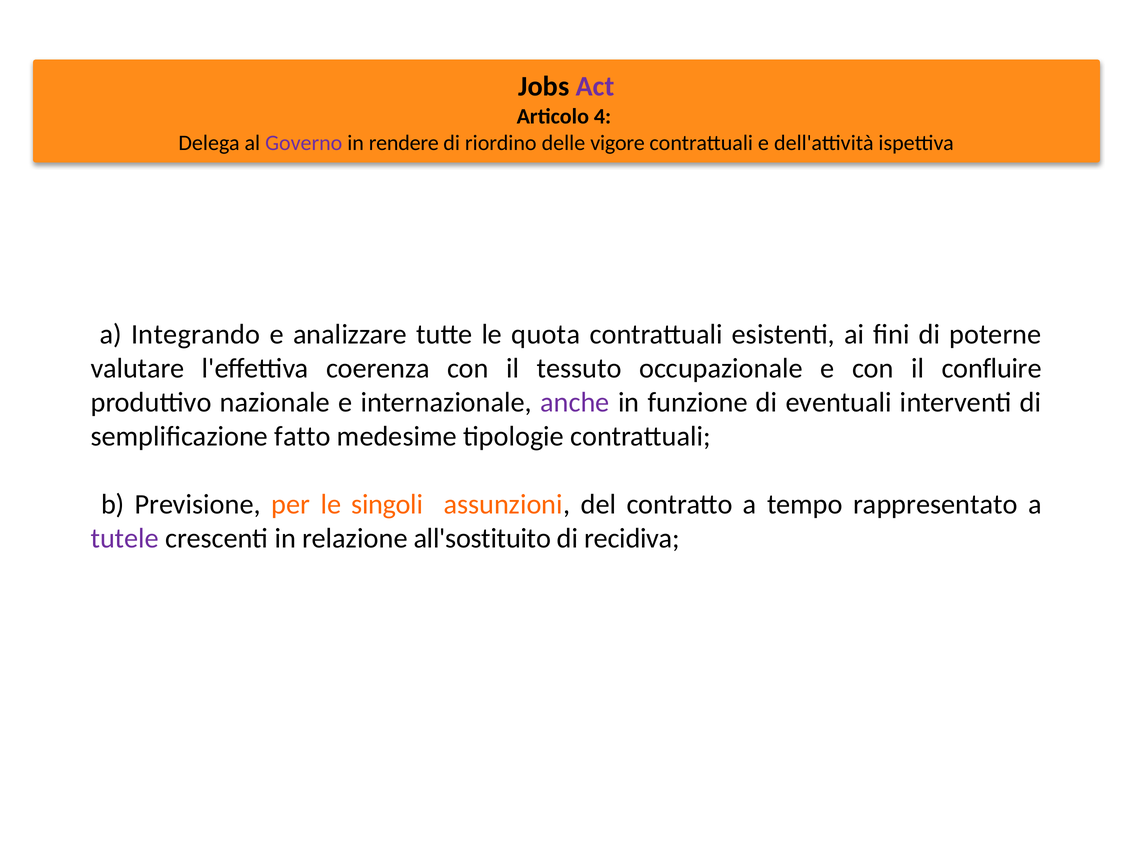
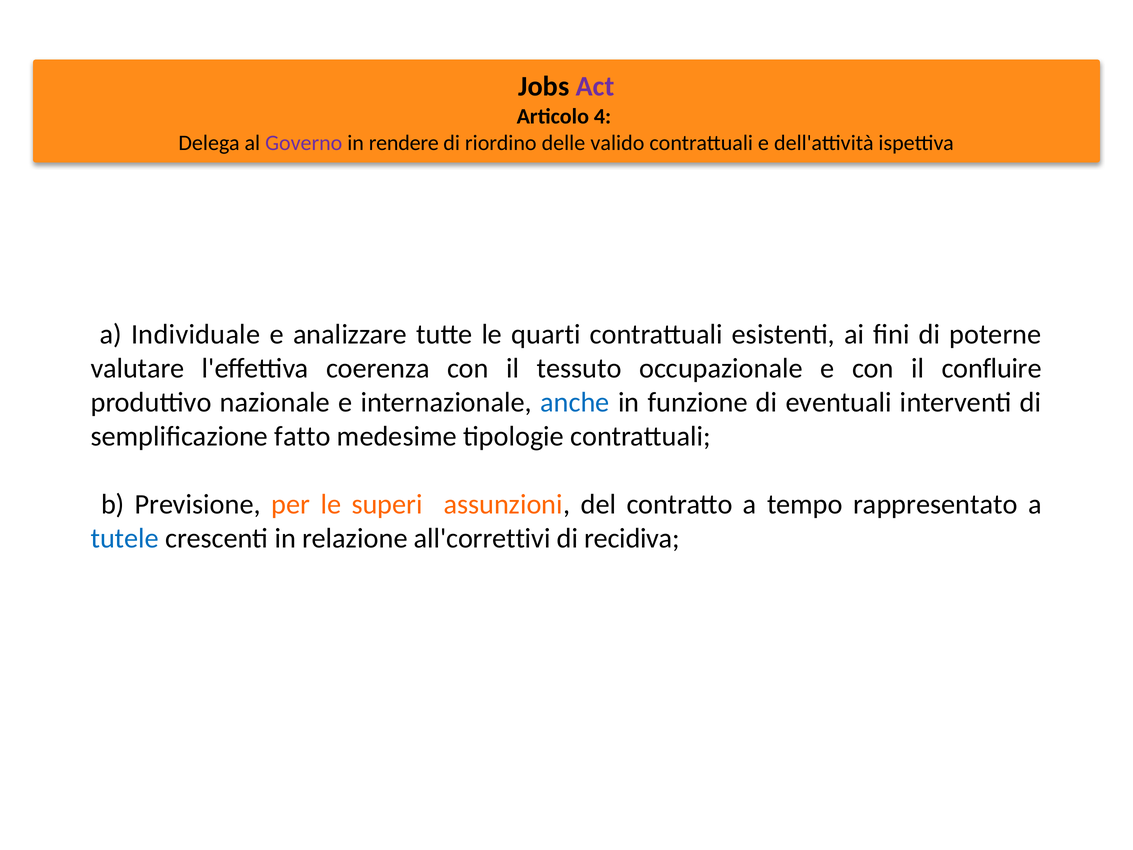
vigore: vigore -> valido
Integrando: Integrando -> Individuale
quota: quota -> quarti
anche colour: purple -> blue
singoli: singoli -> superi
tutele colour: purple -> blue
all'sostituito: all'sostituito -> all'correttivi
